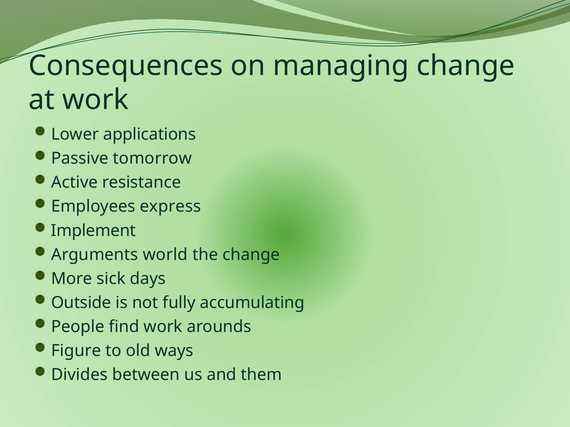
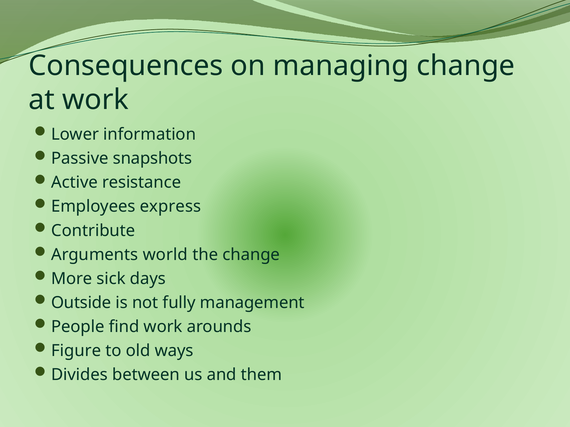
applications: applications -> information
tomorrow: tomorrow -> snapshots
Implement: Implement -> Contribute
accumulating: accumulating -> management
